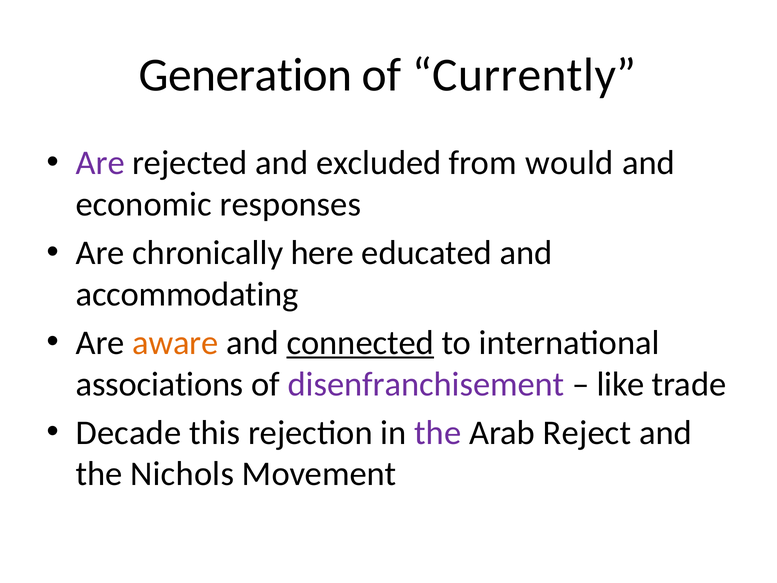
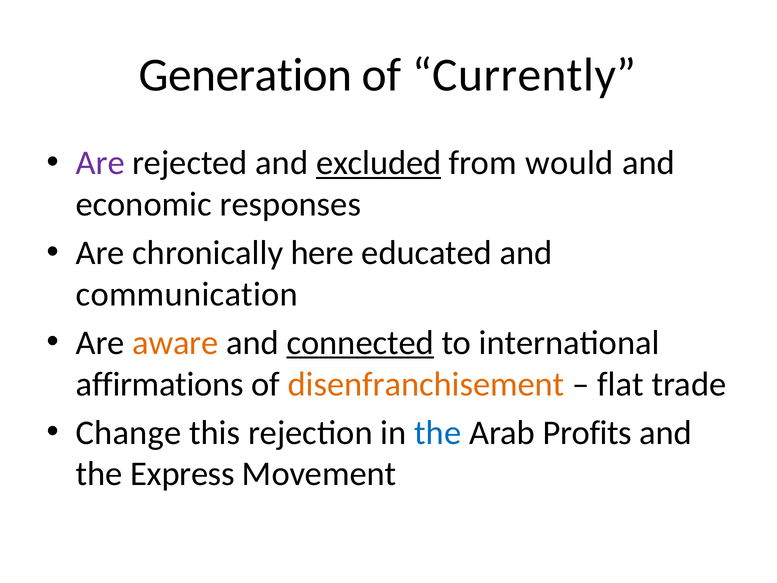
excluded underline: none -> present
accommodating: accommodating -> communication
associations: associations -> affirmations
disenfranchisement colour: purple -> orange
like: like -> flat
Decade: Decade -> Change
the at (438, 432) colour: purple -> blue
Reject: Reject -> Profits
Nichols: Nichols -> Express
